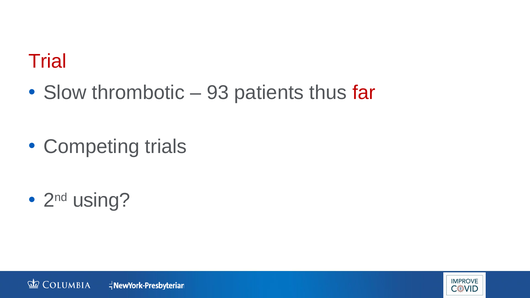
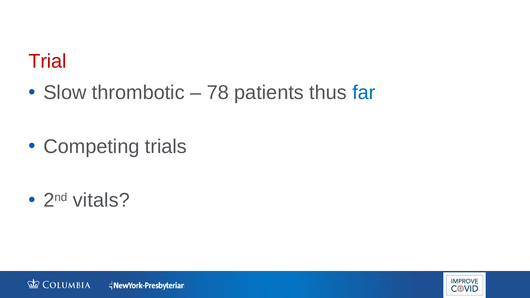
93: 93 -> 78
far colour: red -> blue
using: using -> vitals
